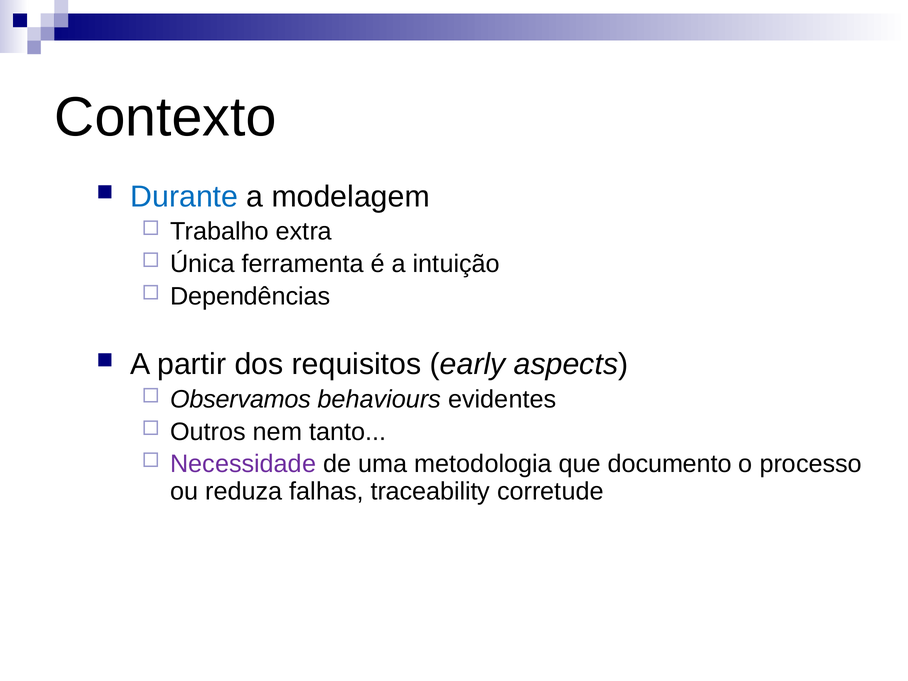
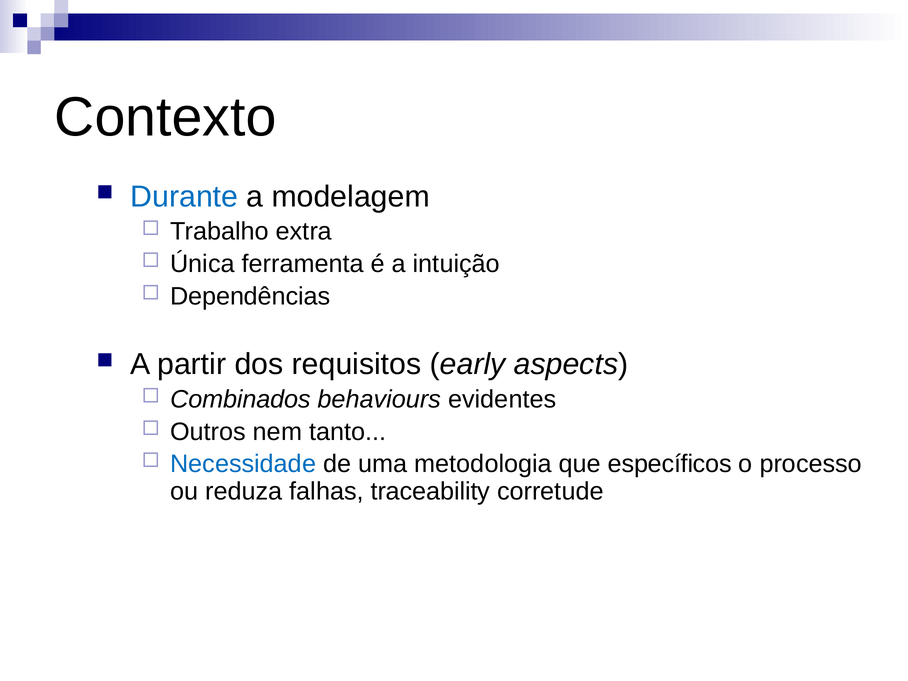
Observamos: Observamos -> Combinados
Necessidade colour: purple -> blue
documento: documento -> específicos
